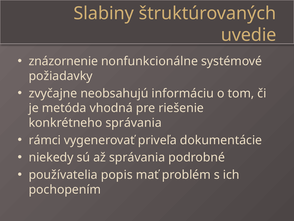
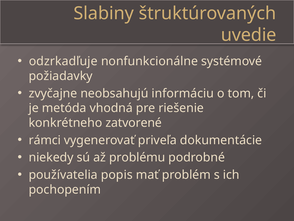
znázornenie: znázornenie -> odzrkadľuje
konkrétneho správania: správania -> zatvorené
až správania: správania -> problému
